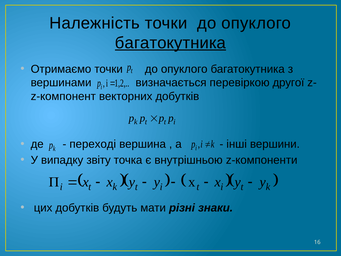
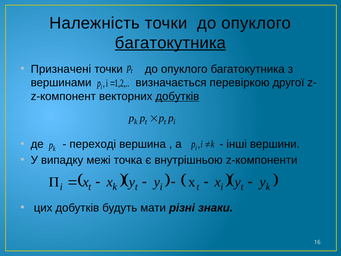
Отримаємо: Отримаємо -> Призначені
добутків at (177, 96) underline: none -> present
звіту: звіту -> межі
